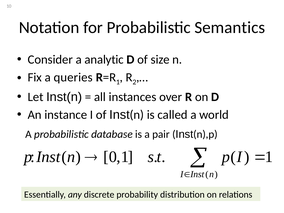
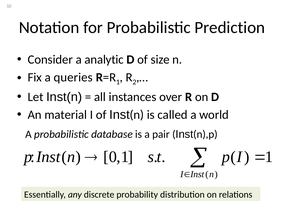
Semantics: Semantics -> Prediction
instance: instance -> material
